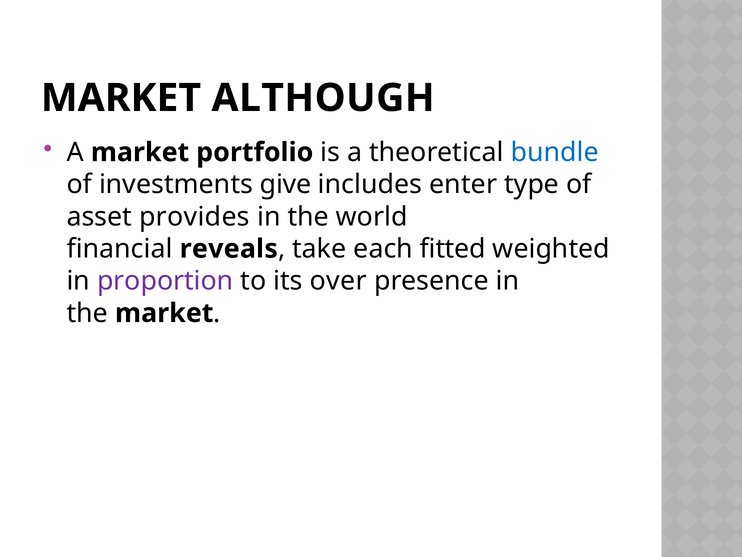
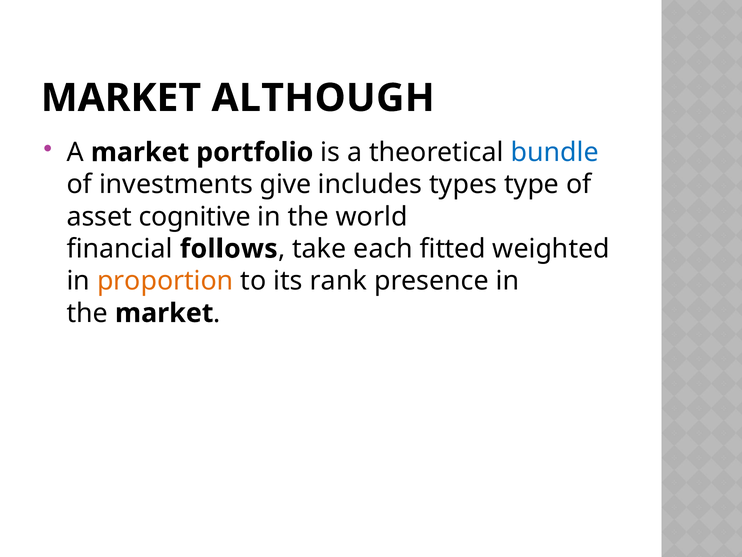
enter: enter -> types
provides: provides -> cognitive
reveals: reveals -> follows
proportion colour: purple -> orange
over: over -> rank
